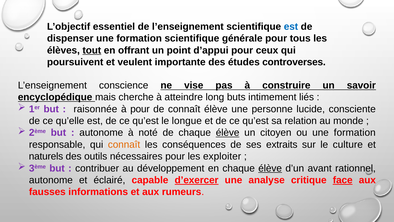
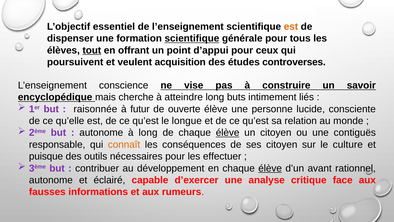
est at (291, 27) colour: blue -> orange
scientifique at (192, 38) underline: none -> present
importante: importante -> acquisition
à pour: pour -> futur
de connaît: connaît -> ouverte
à noté: noté -> long
ou une formation: formation -> contiguës
ses extraits: extraits -> citoyen
naturels: naturels -> puisque
exploiter: exploiter -> effectuer
d’exercer underline: present -> none
face underline: present -> none
